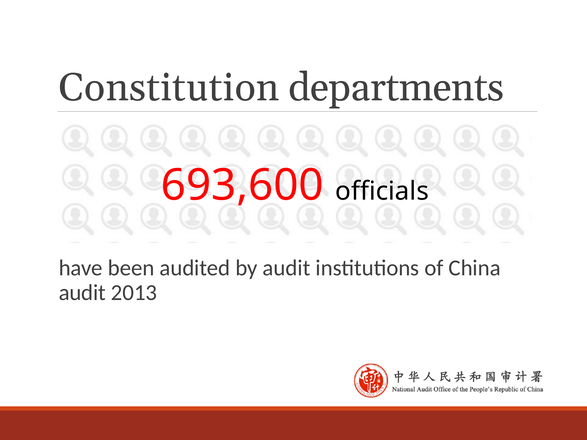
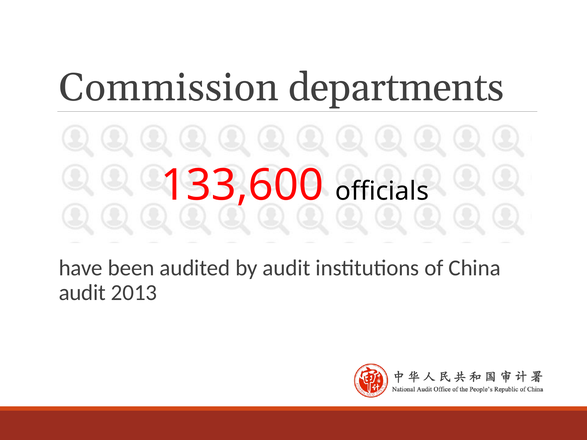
Constitution: Constitution -> Commission
693,600: 693,600 -> 133,600
